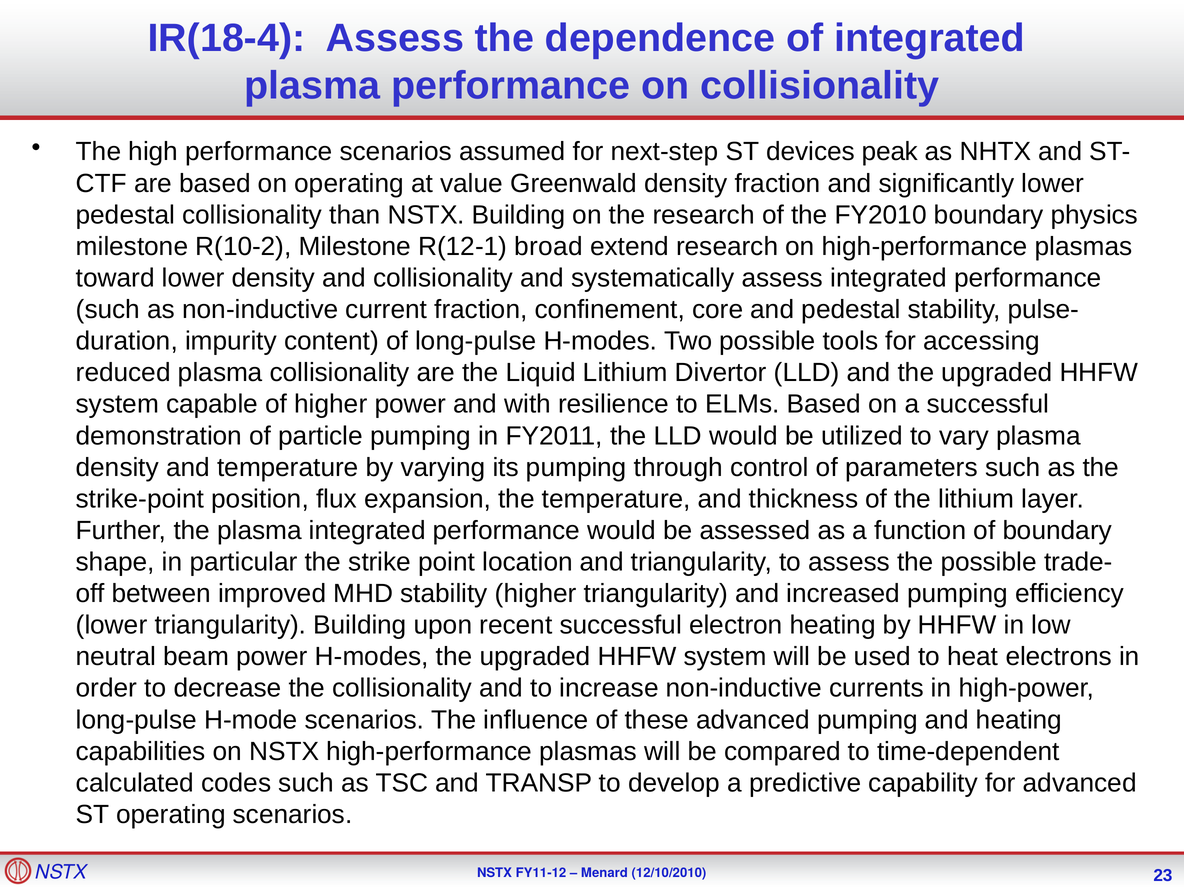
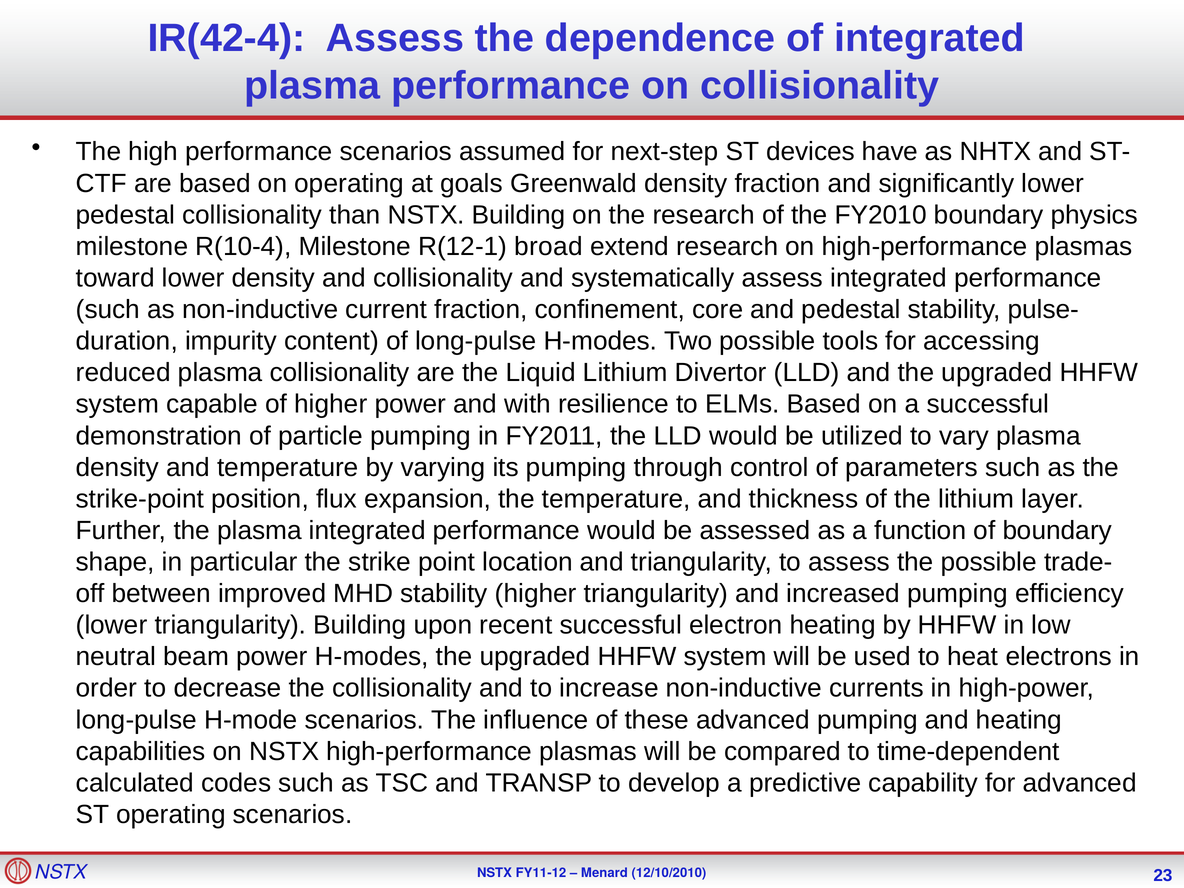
IR(18-4: IR(18-4 -> IR(42-4
peak: peak -> have
value: value -> goals
R(10-2: R(10-2 -> R(10-4
